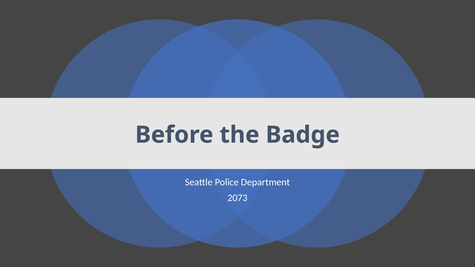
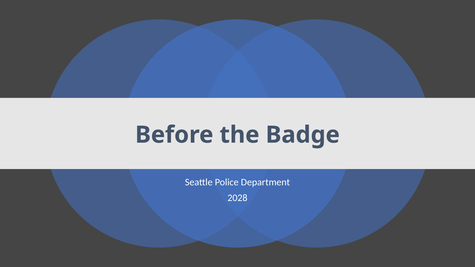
2073: 2073 -> 2028
